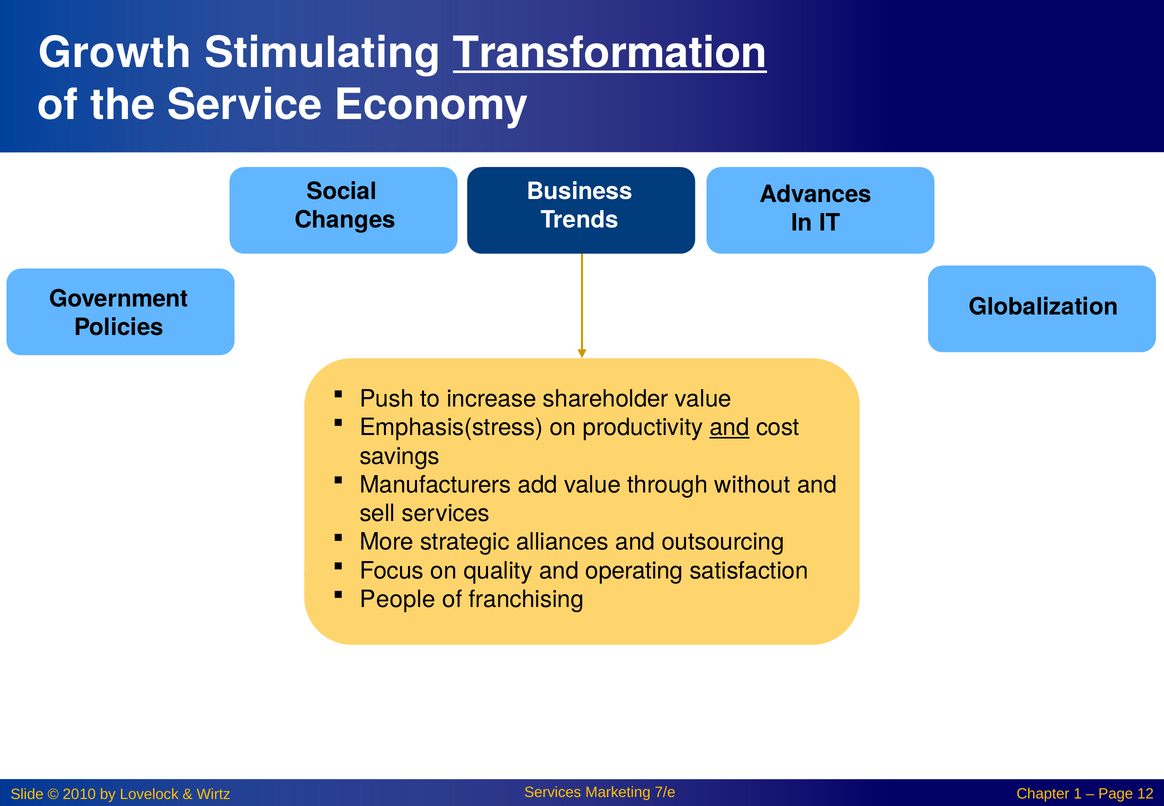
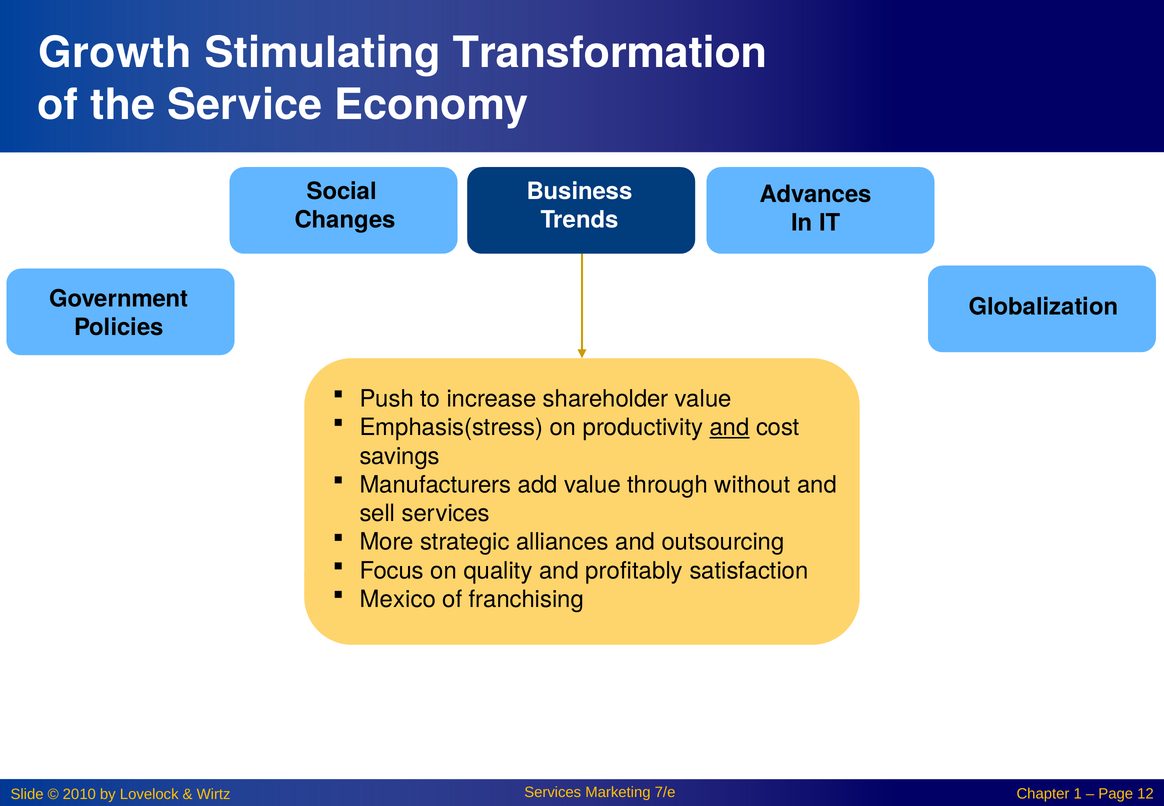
Transformation underline: present -> none
operating: operating -> profitably
People: People -> Mexico
